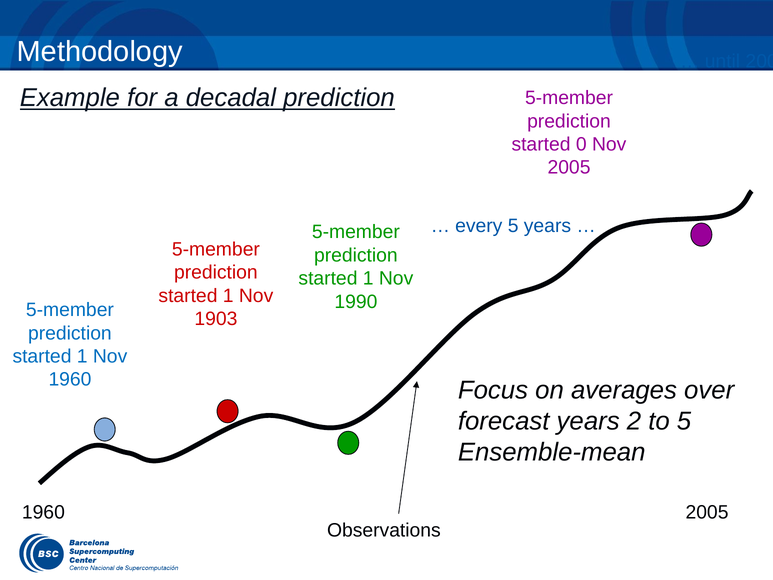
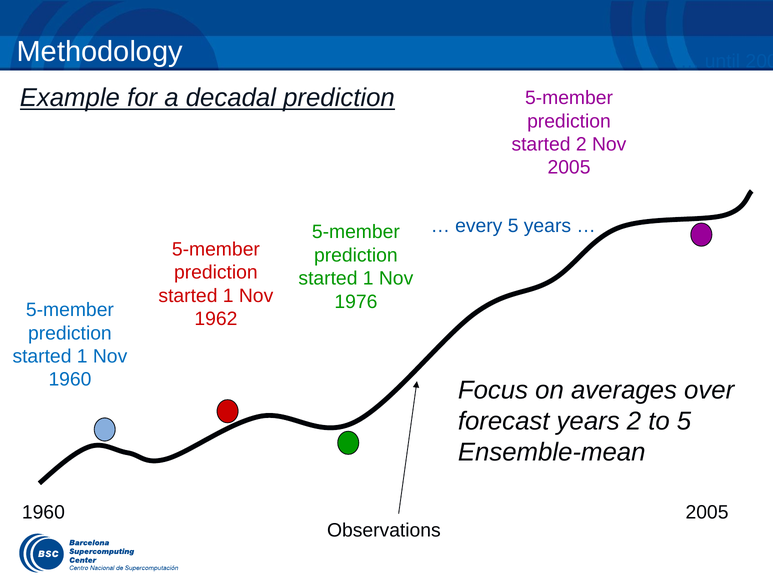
started 0: 0 -> 2
1990: 1990 -> 1976
1903: 1903 -> 1962
